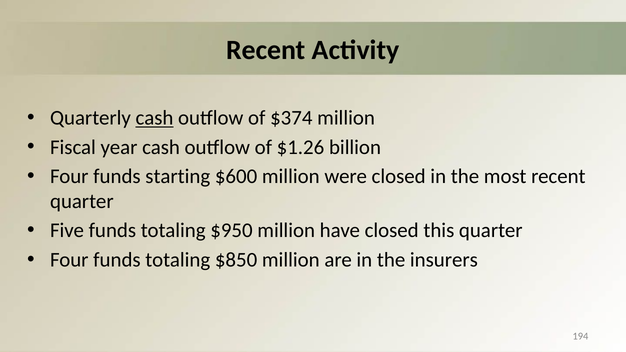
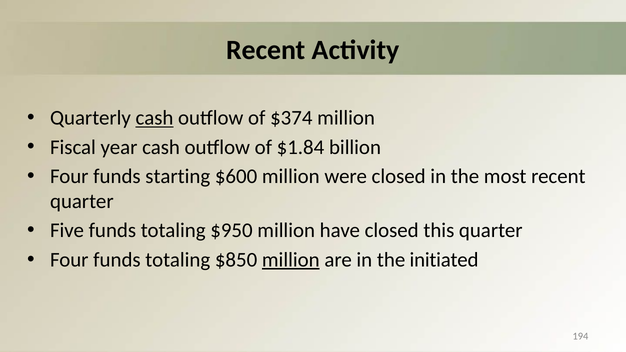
$1.26: $1.26 -> $1.84
million at (291, 260) underline: none -> present
insurers: insurers -> initiated
